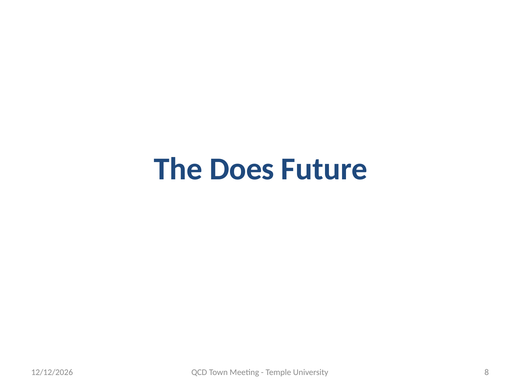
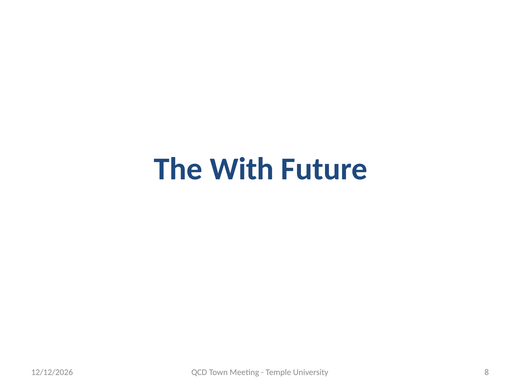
Does: Does -> With
